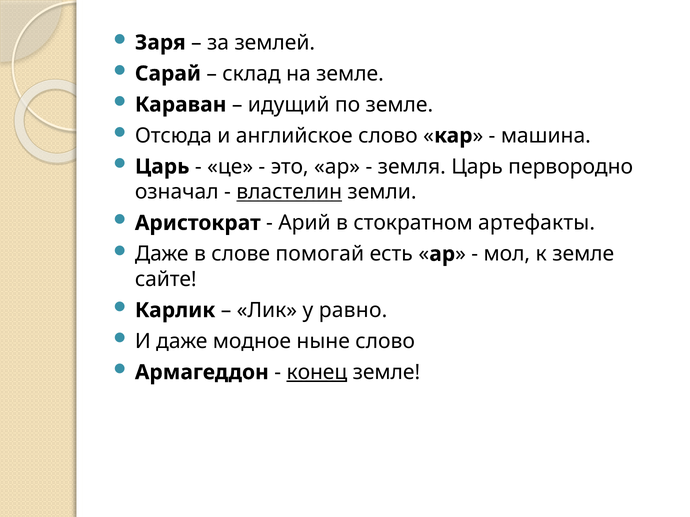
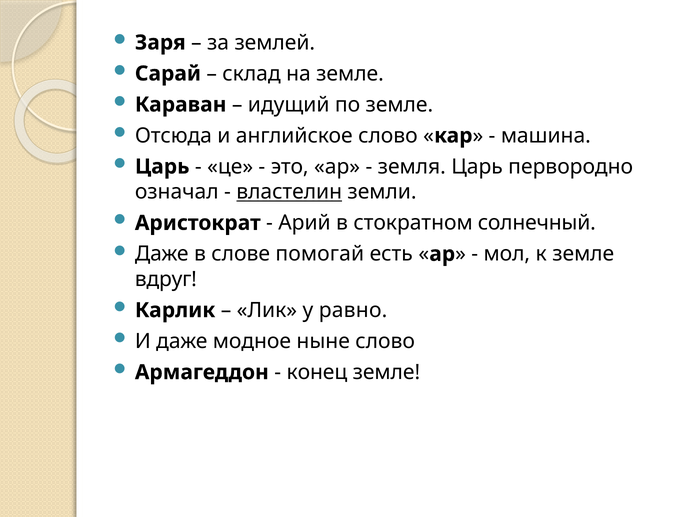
артефакты: артефакты -> солнечный
сайте: сайте -> вдруг
конец underline: present -> none
